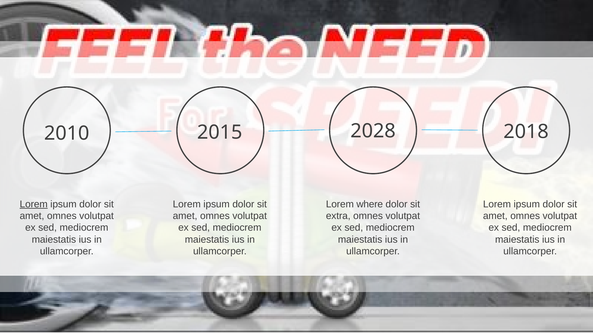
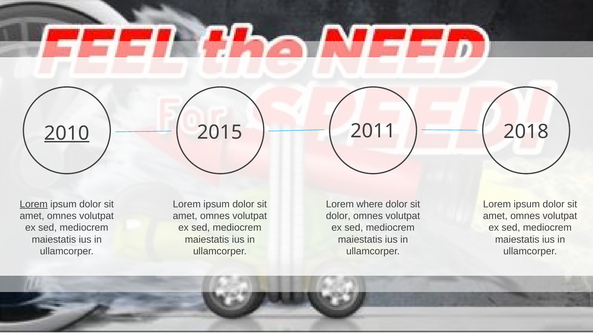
2010 underline: none -> present
2028: 2028 -> 2011
extra at (338, 216): extra -> dolor
